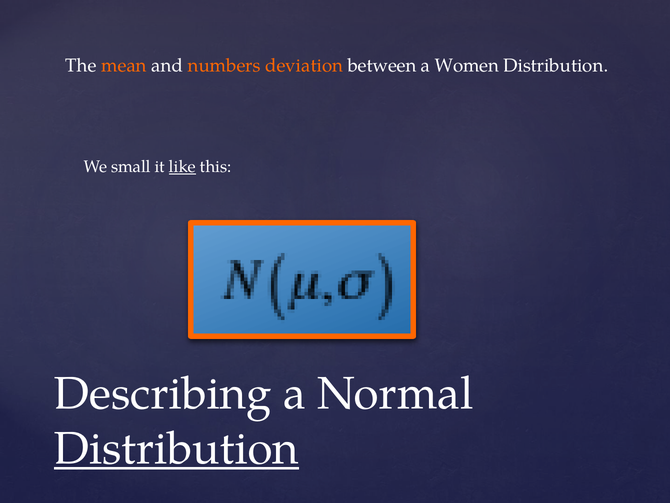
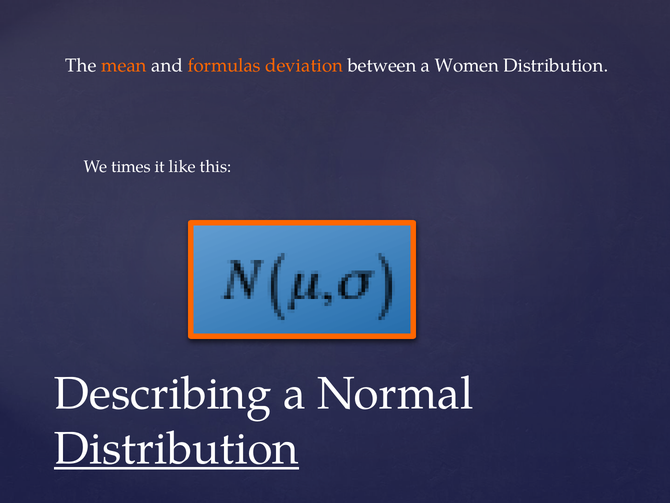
numbers: numbers -> formulas
small: small -> times
like underline: present -> none
